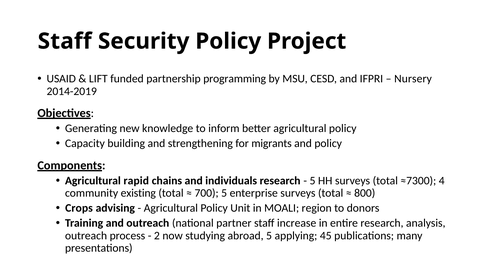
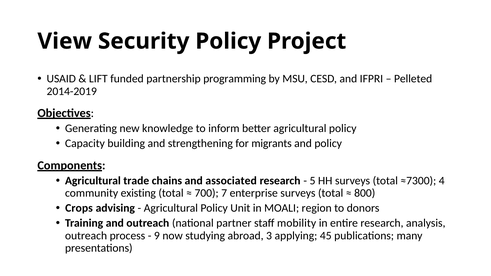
Staff at (65, 41): Staff -> View
Nursery: Nursery -> Pelleted
rapid: rapid -> trade
individuals: individuals -> associated
700 5: 5 -> 7
increase: increase -> mobility
2: 2 -> 9
abroad 5: 5 -> 3
